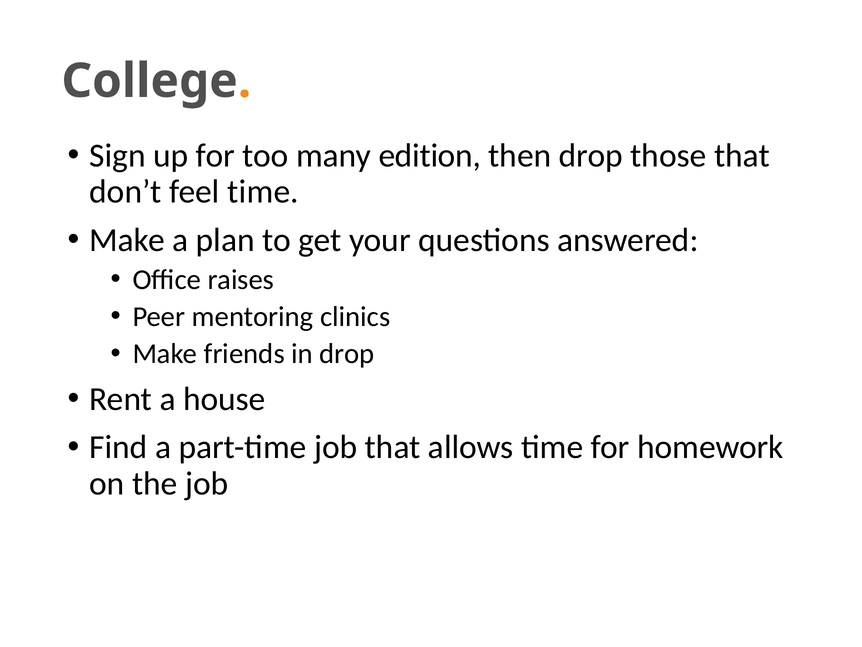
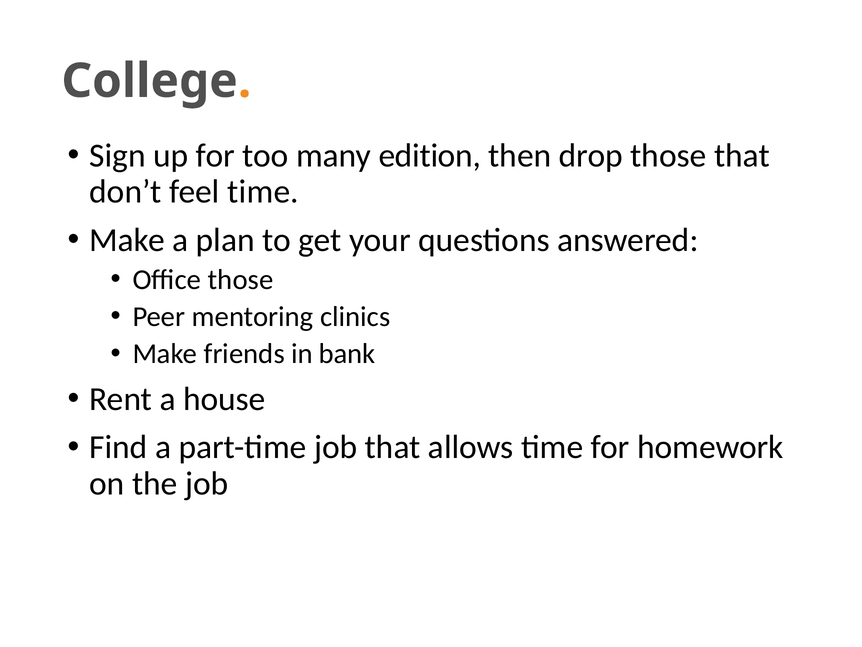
Office raises: raises -> those
in drop: drop -> bank
